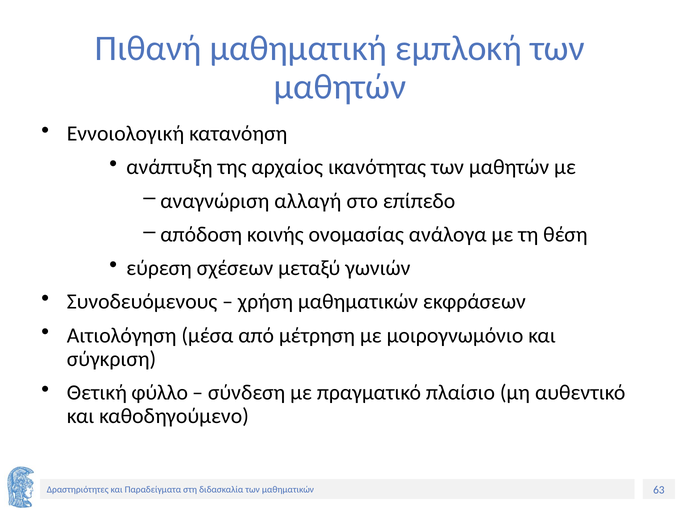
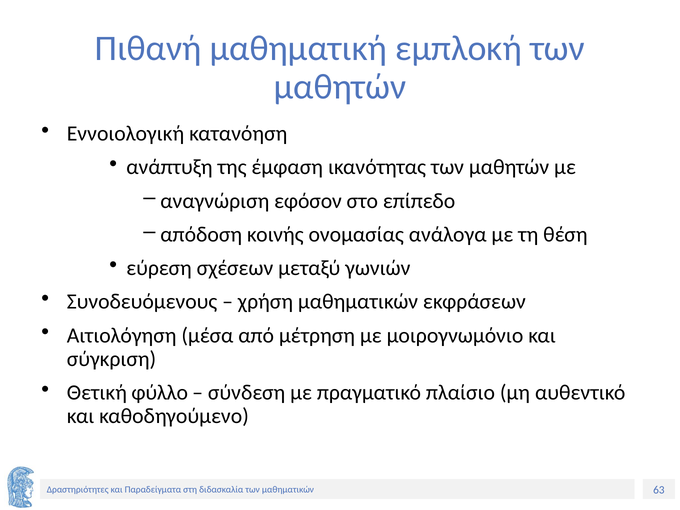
αρχαίος: αρχαίος -> έμφαση
αλλαγή: αλλαγή -> εφόσον
